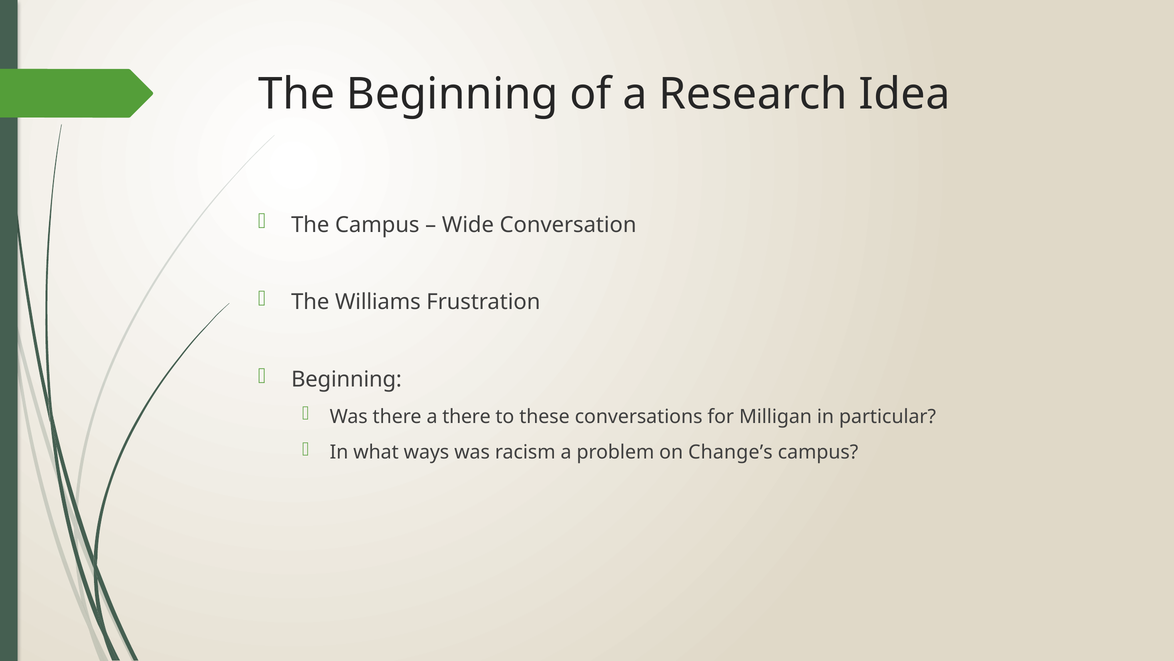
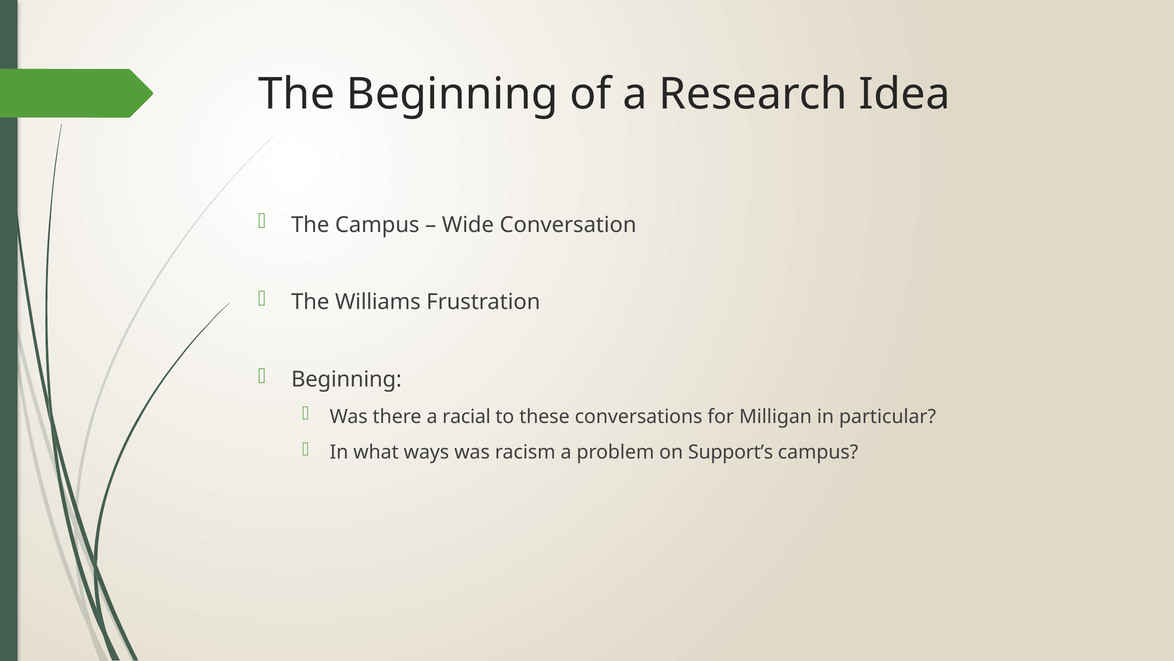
a there: there -> racial
Change’s: Change’s -> Support’s
